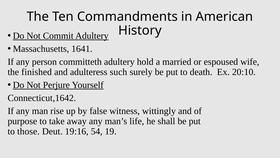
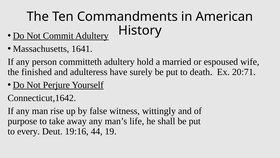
such: such -> have
20:10: 20:10 -> 20:71
those: those -> every
54: 54 -> 44
